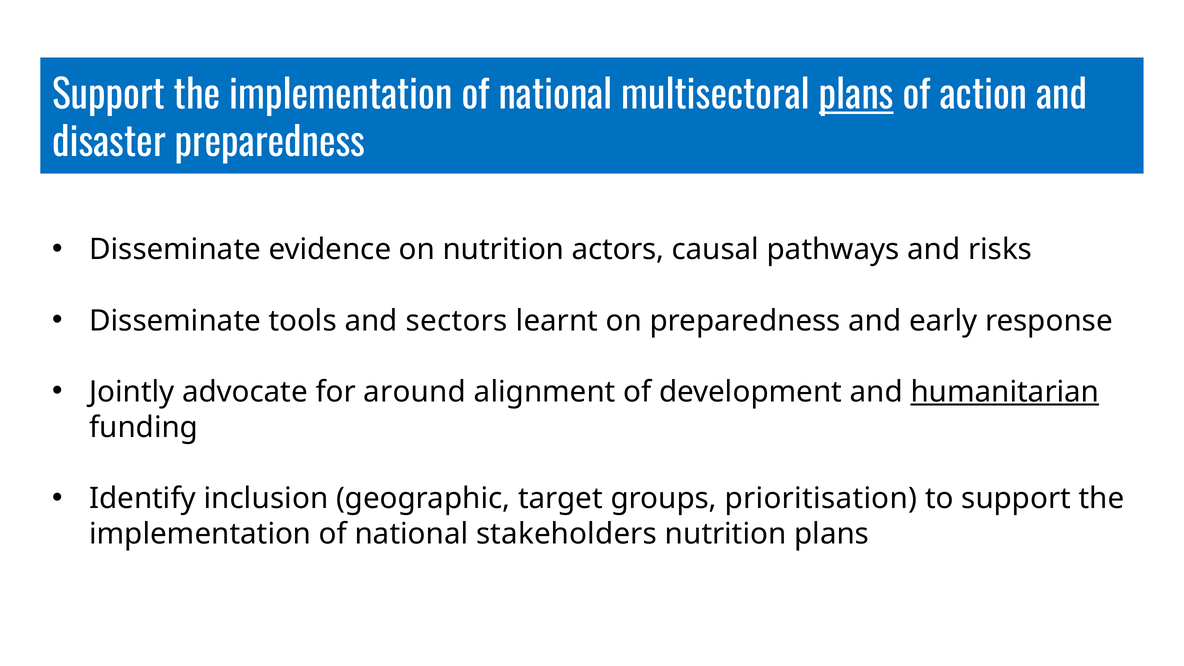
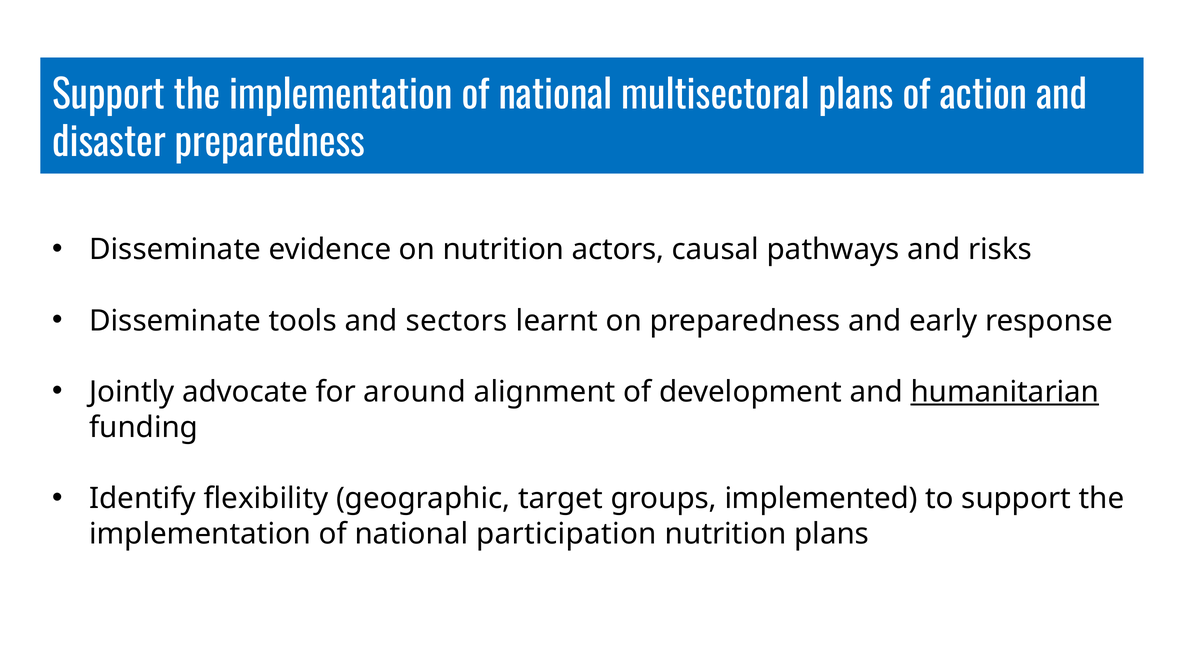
plans at (856, 96) underline: present -> none
inclusion: inclusion -> flexibility
prioritisation: prioritisation -> implemented
stakeholders: stakeholders -> participation
